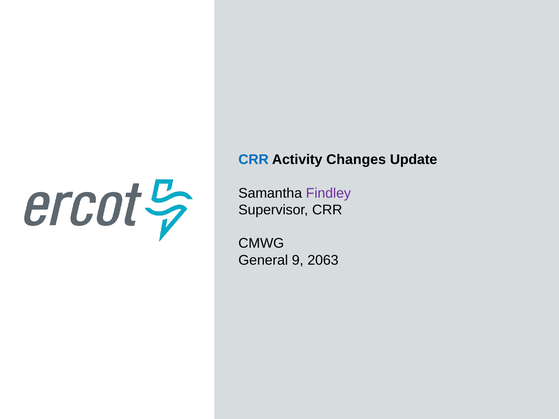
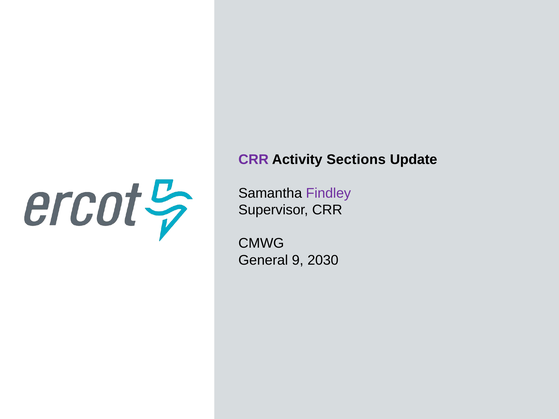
CRR at (254, 160) colour: blue -> purple
Changes: Changes -> Sections
2063: 2063 -> 2030
